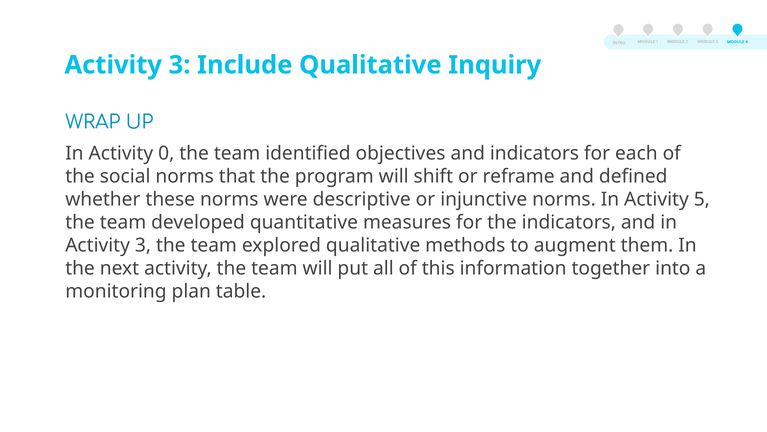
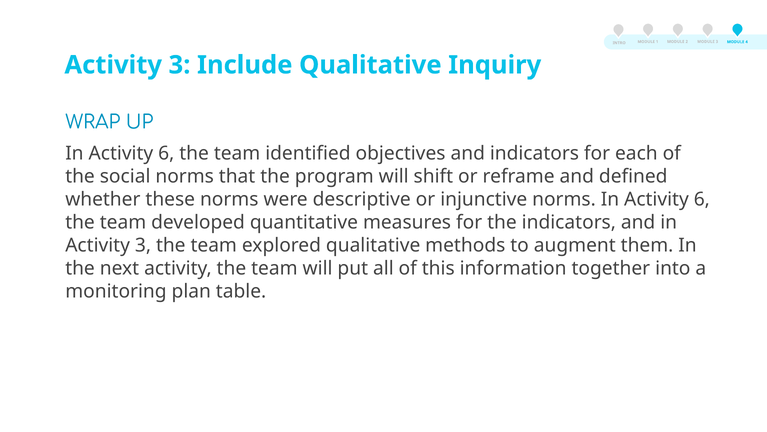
0 at (166, 153): 0 -> 6
norms In Activity 5: 5 -> 6
